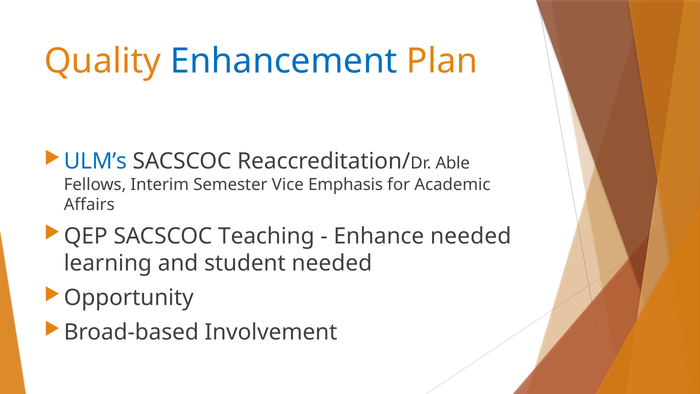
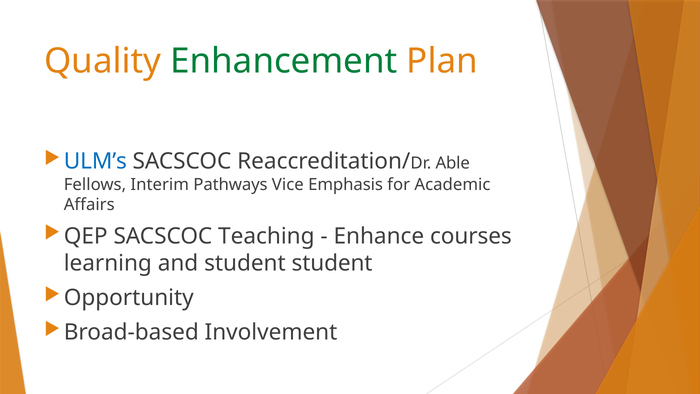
Enhancement colour: blue -> green
Semester: Semester -> Pathways
Enhance needed: needed -> courses
student needed: needed -> student
